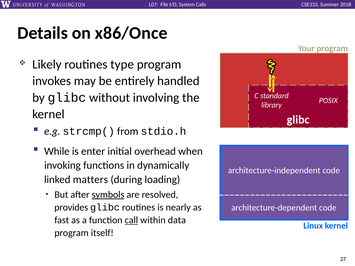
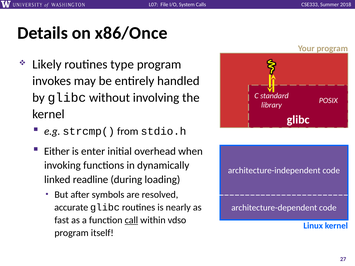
While: While -> Either
matters: matters -> readline
symbols underline: present -> none
provides: provides -> accurate
data: data -> vdso
